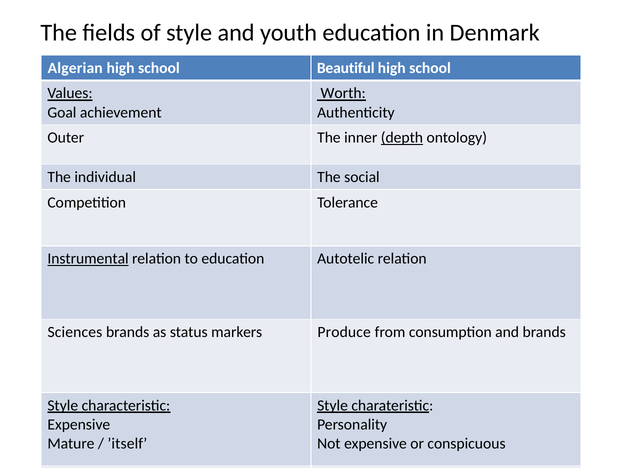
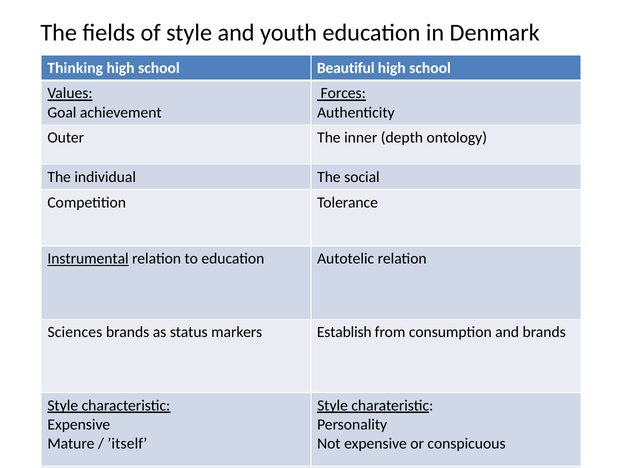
Algerian: Algerian -> Thinking
Worth: Worth -> Forces
depth underline: present -> none
Produce: Produce -> Establish
